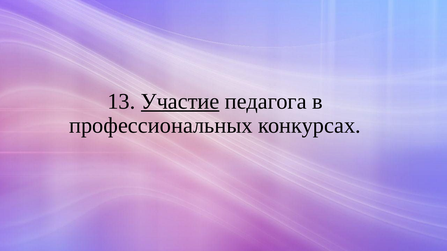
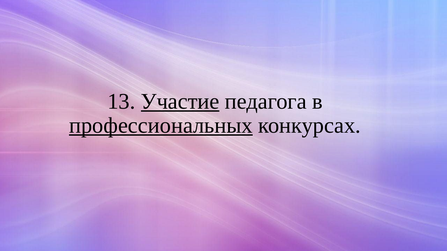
профессиональных underline: none -> present
